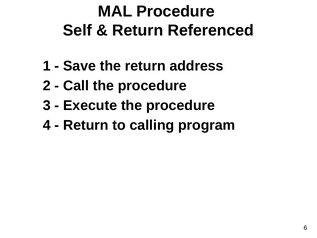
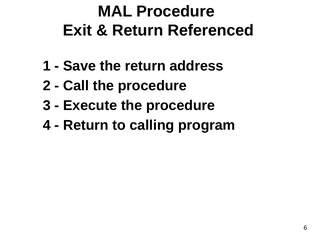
Self: Self -> Exit
